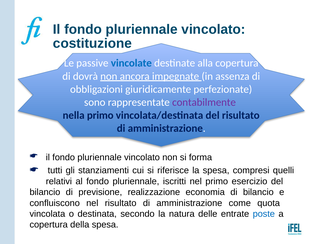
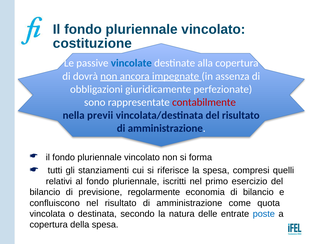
contabilmente colour: purple -> red
nella primo: primo -> previi
realizzazione: realizzazione -> regolarmente
